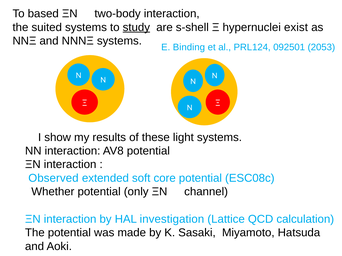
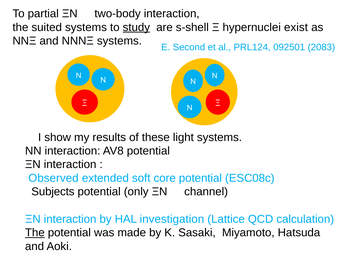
based: based -> partial
Binding: Binding -> Second
2053: 2053 -> 2083
Whether: Whether -> Subjects
The at (35, 233) underline: none -> present
